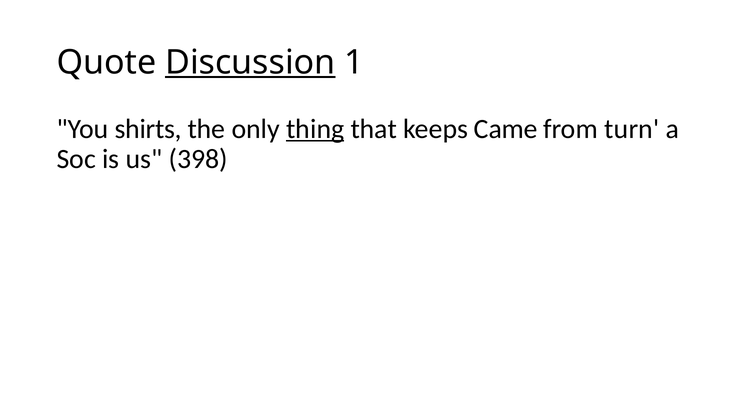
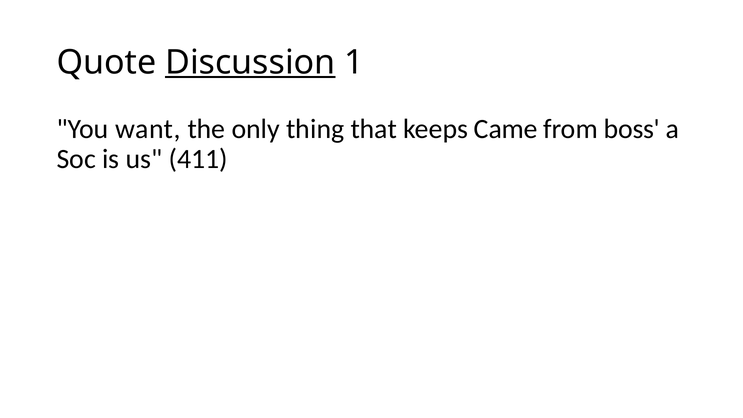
shirts: shirts -> want
thing underline: present -> none
turn: turn -> boss
398: 398 -> 411
